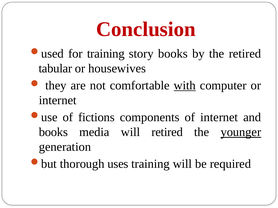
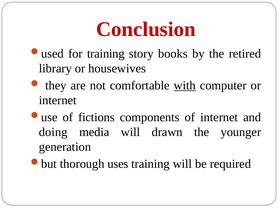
tabular: tabular -> library
books at (53, 132): books -> doing
will retired: retired -> drawn
younger underline: present -> none
